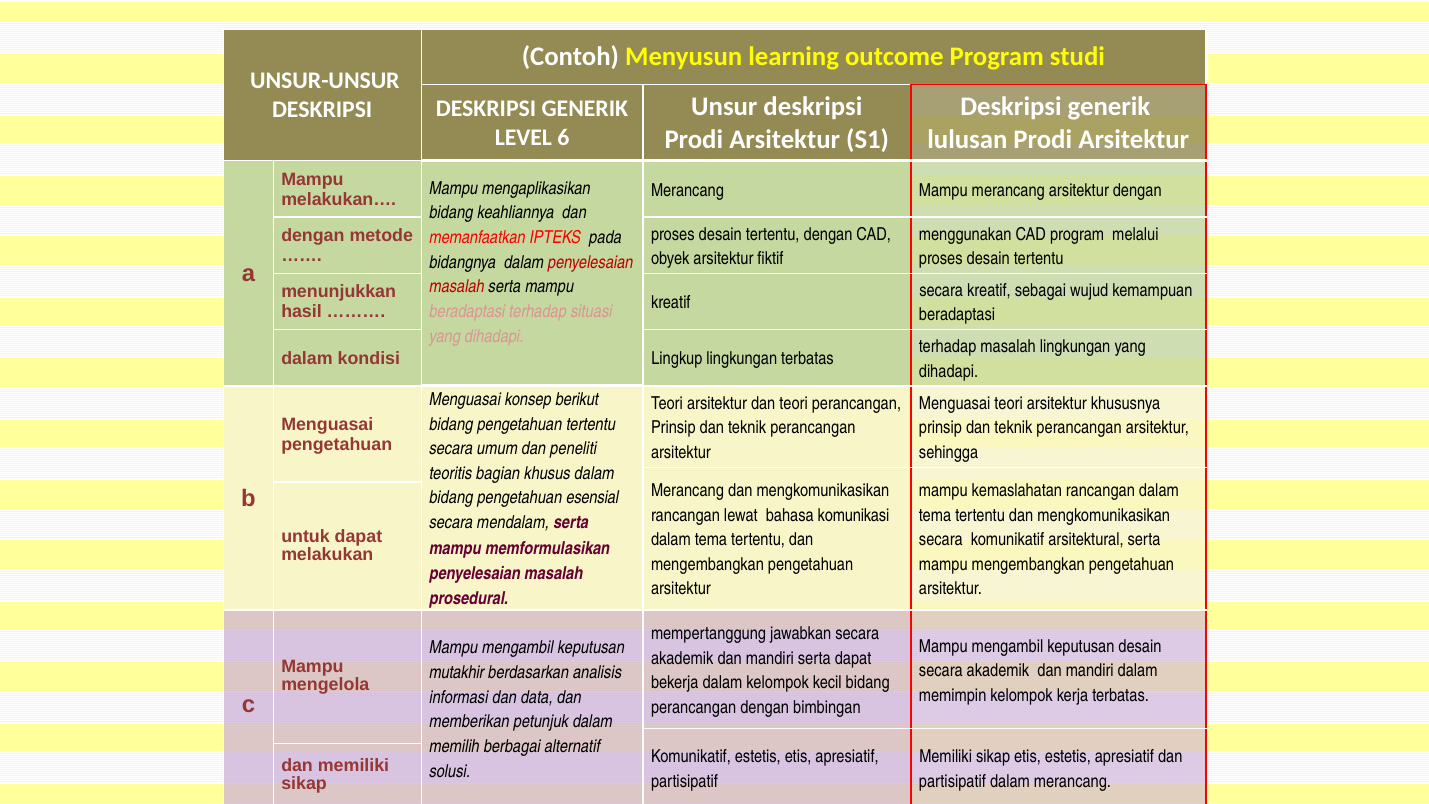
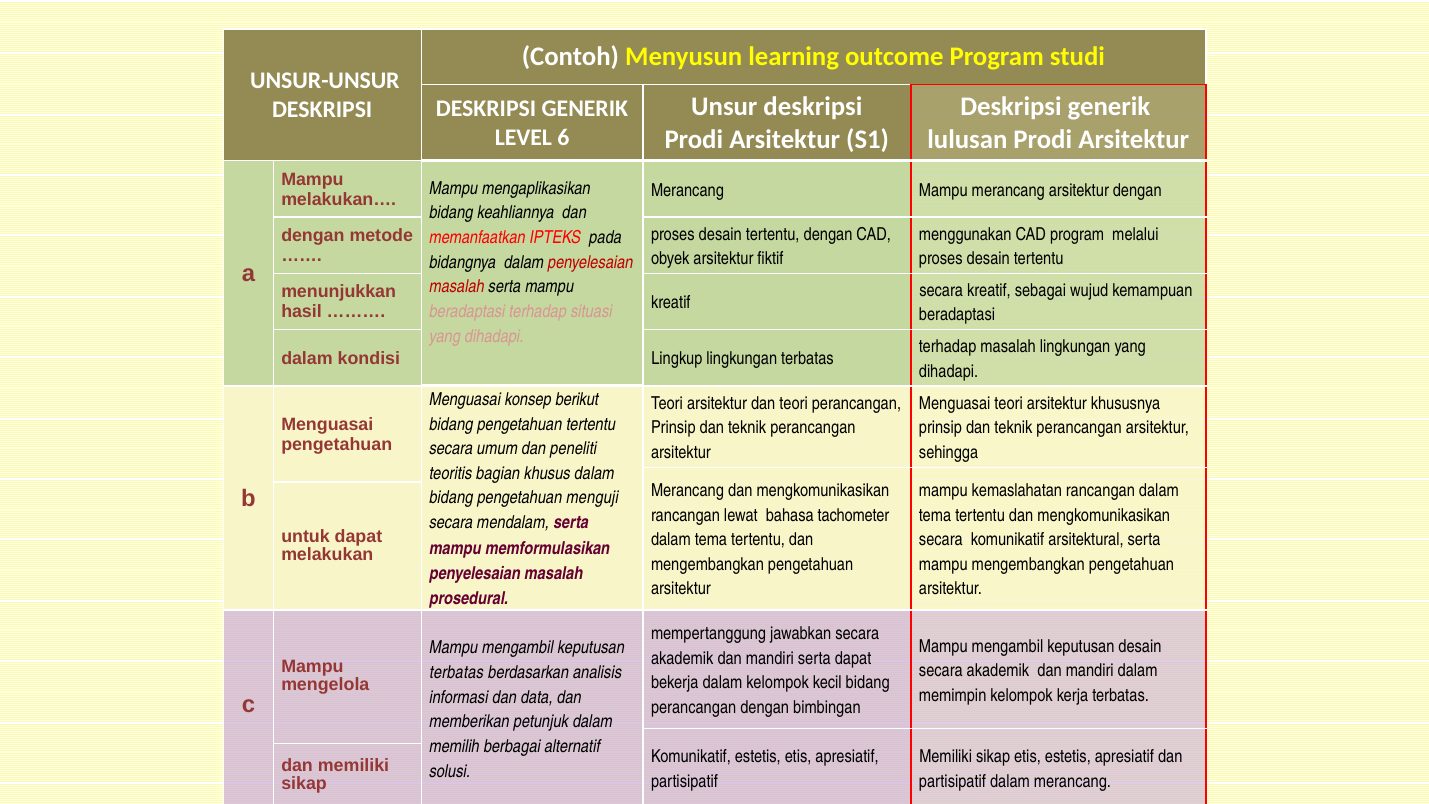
esensial: esensial -> menguji
komunikasi: komunikasi -> tachometer
mutakhir at (457, 673): mutakhir -> terbatas
